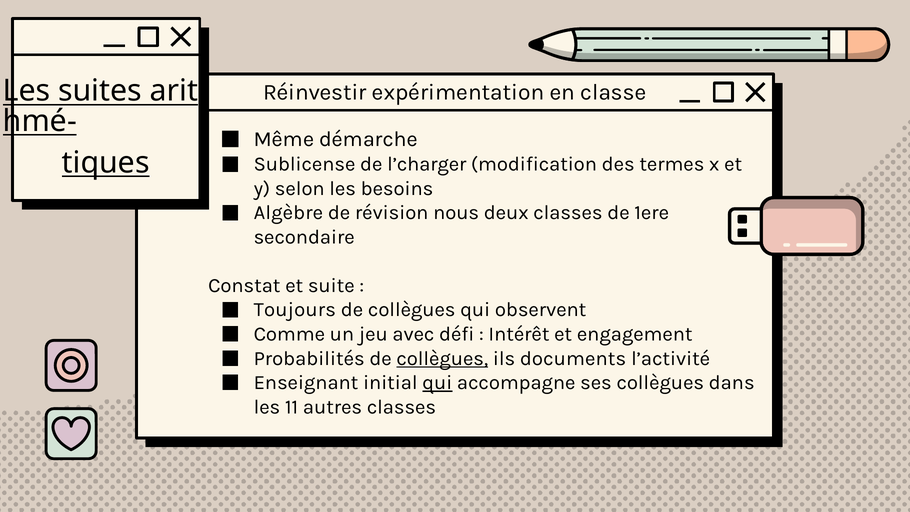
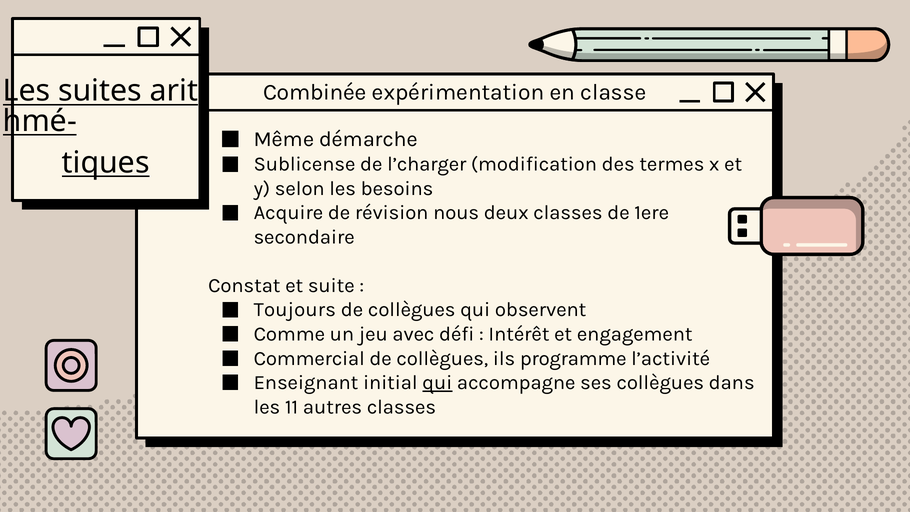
Réinvestir: Réinvestir -> Combinée
Algèbre: Algèbre -> Acquire
Probabilités: Probabilités -> Commercial
collègues at (442, 358) underline: present -> none
documents: documents -> programme
